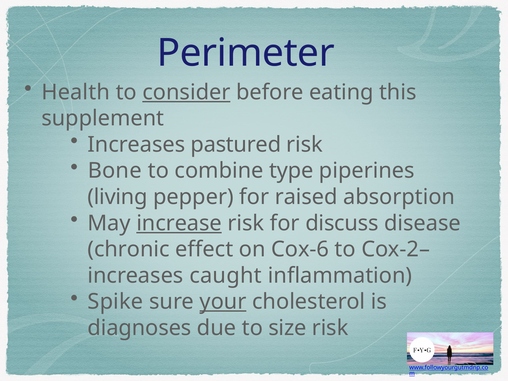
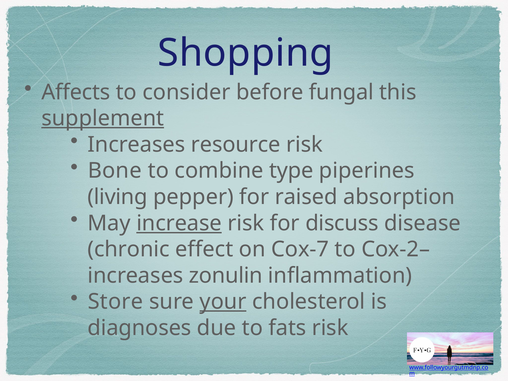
Perimeter: Perimeter -> Shopping
Health: Health -> Affects
consider underline: present -> none
eating: eating -> fungal
supplement underline: none -> present
pastured: pastured -> resource
Cox-6: Cox-6 -> Cox-7
caught: caught -> zonulin
Spike: Spike -> Store
size: size -> fats
